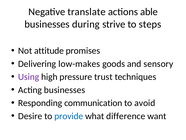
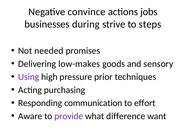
translate: translate -> convince
able: able -> jobs
attitude: attitude -> needed
trust: trust -> prior
Acting businesses: businesses -> purchasing
avoid: avoid -> effort
Desire: Desire -> Aware
provide colour: blue -> purple
